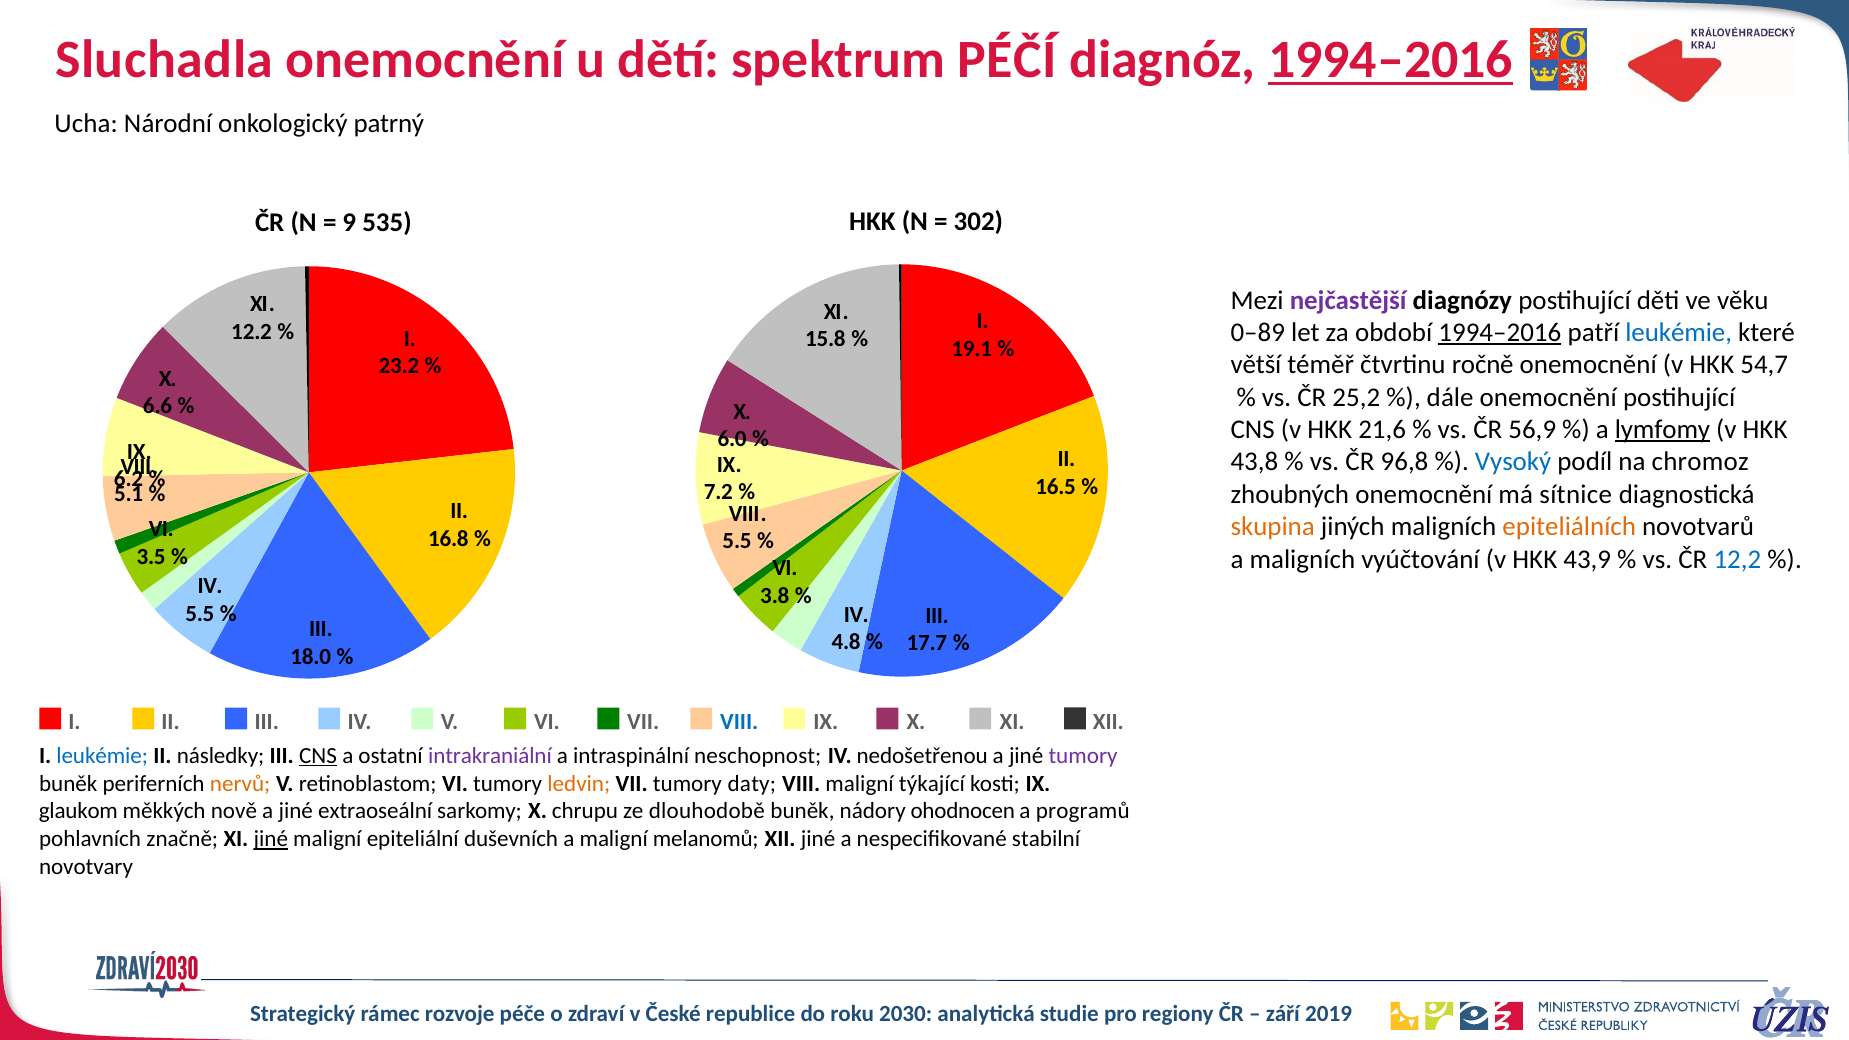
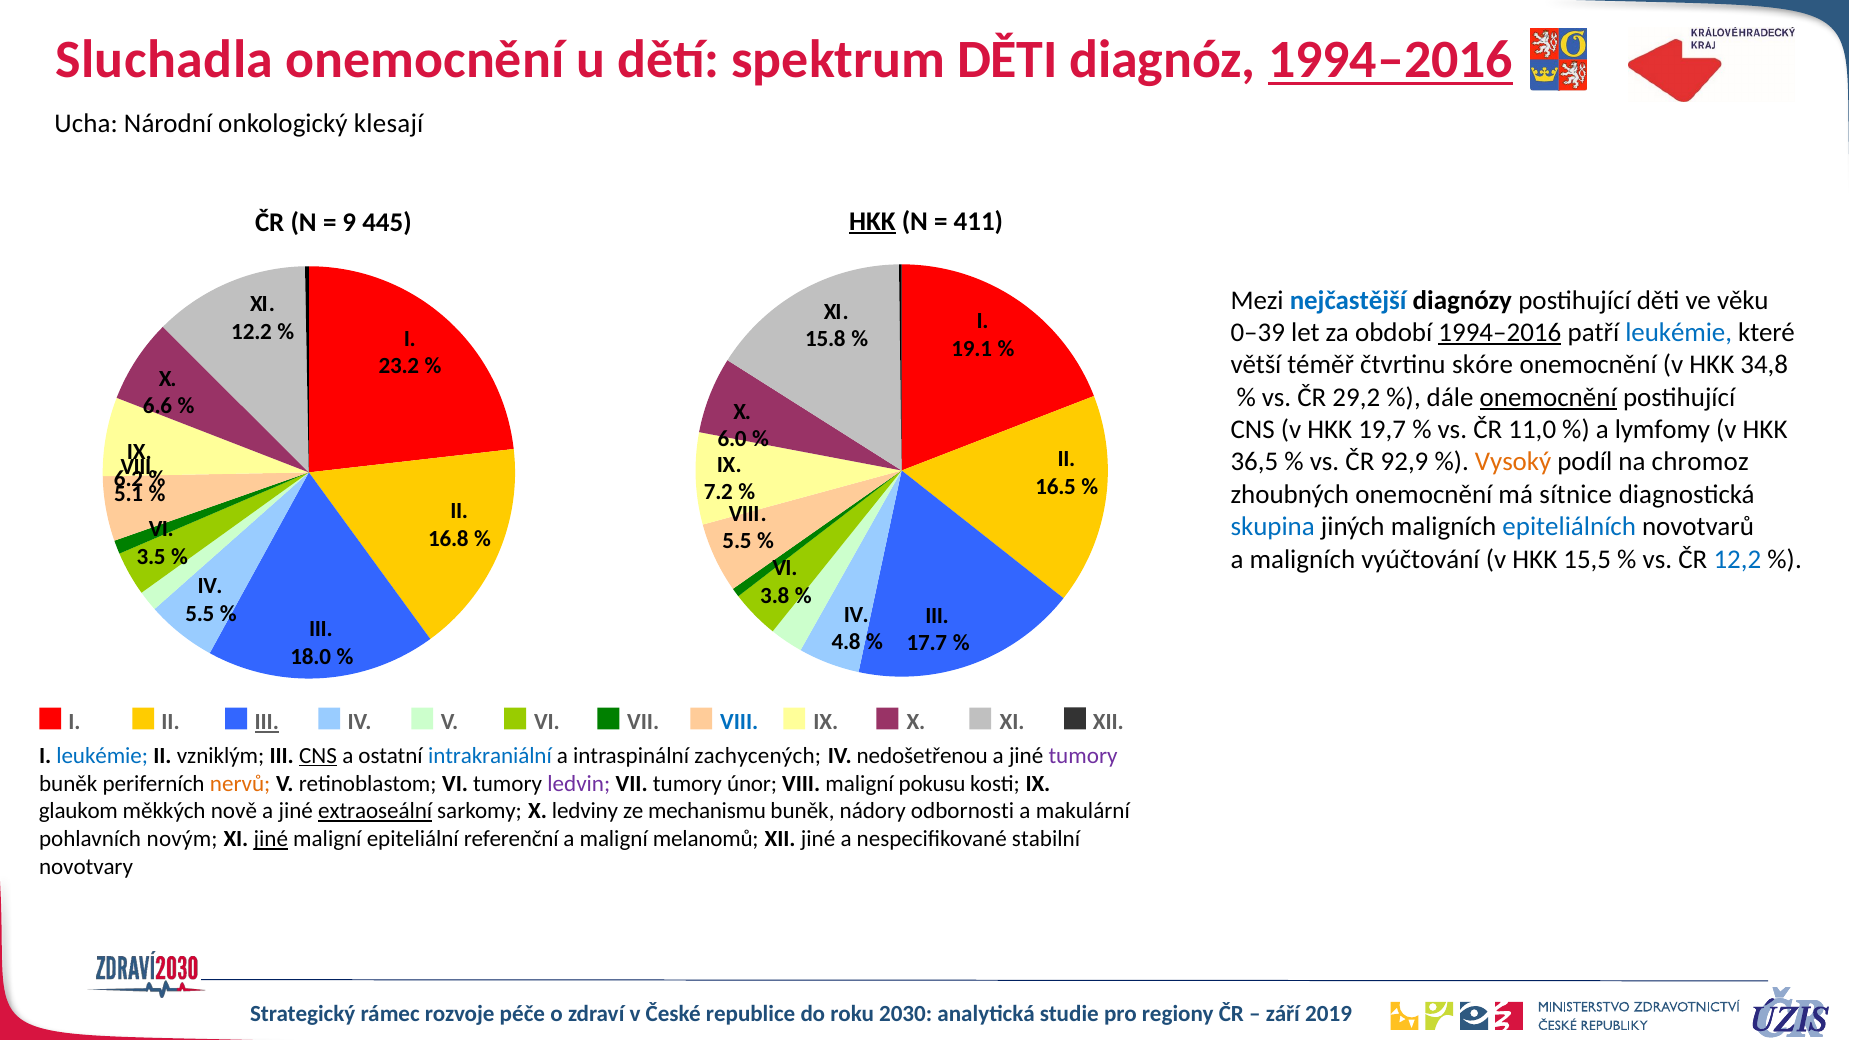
spektrum PÉČÍ: PÉČÍ -> DĚTI
patrný: patrný -> klesají
HKK at (872, 221) underline: none -> present
302: 302 -> 411
535: 535 -> 445
nejčastější colour: purple -> blue
0–89: 0–89 -> 0–39
ročně: ročně -> skóre
54,7: 54,7 -> 34,8
25,2: 25,2 -> 29,2
onemocnění at (1548, 397) underline: none -> present
21,6: 21,6 -> 19,7
56,9: 56,9 -> 11,0
lymfomy underline: present -> none
43,8: 43,8 -> 36,5
96,8: 96,8 -> 92,9
Vysoký colour: blue -> orange
skupina colour: orange -> blue
epiteliálních colour: orange -> blue
43,9: 43,9 -> 15,5
III at (267, 722) underline: none -> present
následky: následky -> vzniklým
intrakraniální colour: purple -> blue
neschopnost: neschopnost -> zachycených
ledvin colour: orange -> purple
daty: daty -> únor
týkající: týkající -> pokusu
extraoseální underline: none -> present
chrupu: chrupu -> ledviny
dlouhodobě: dlouhodobě -> mechanismu
ohodnocen: ohodnocen -> odbornosti
programů: programů -> makulární
značně: značně -> novým
duševních: duševních -> referenční
